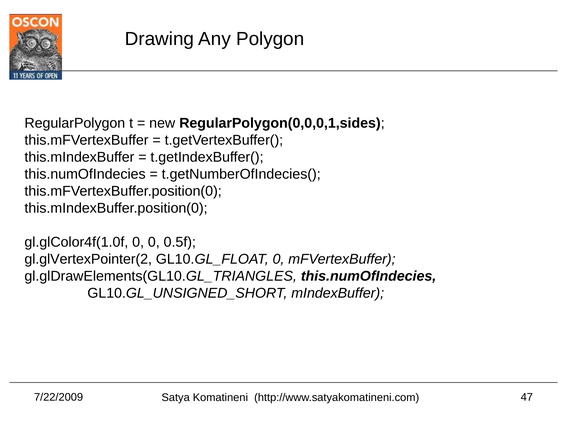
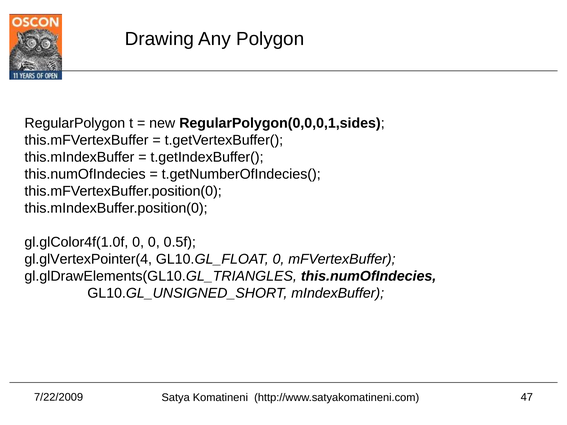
gl.glVertexPointer(2: gl.glVertexPointer(2 -> gl.glVertexPointer(4
